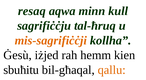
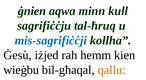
resaq: resaq -> ġnien
mis-sagrifiċċji colour: orange -> blue
sbuħitu: sbuħitu -> wieġbu
